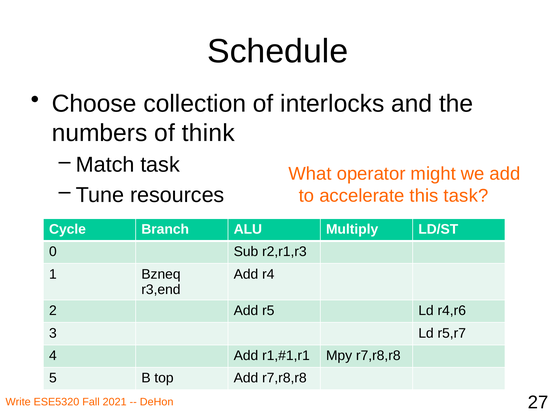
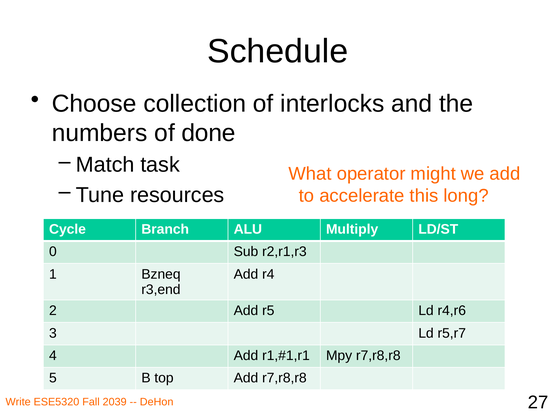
think: think -> done
this task: task -> long
2021: 2021 -> 2039
